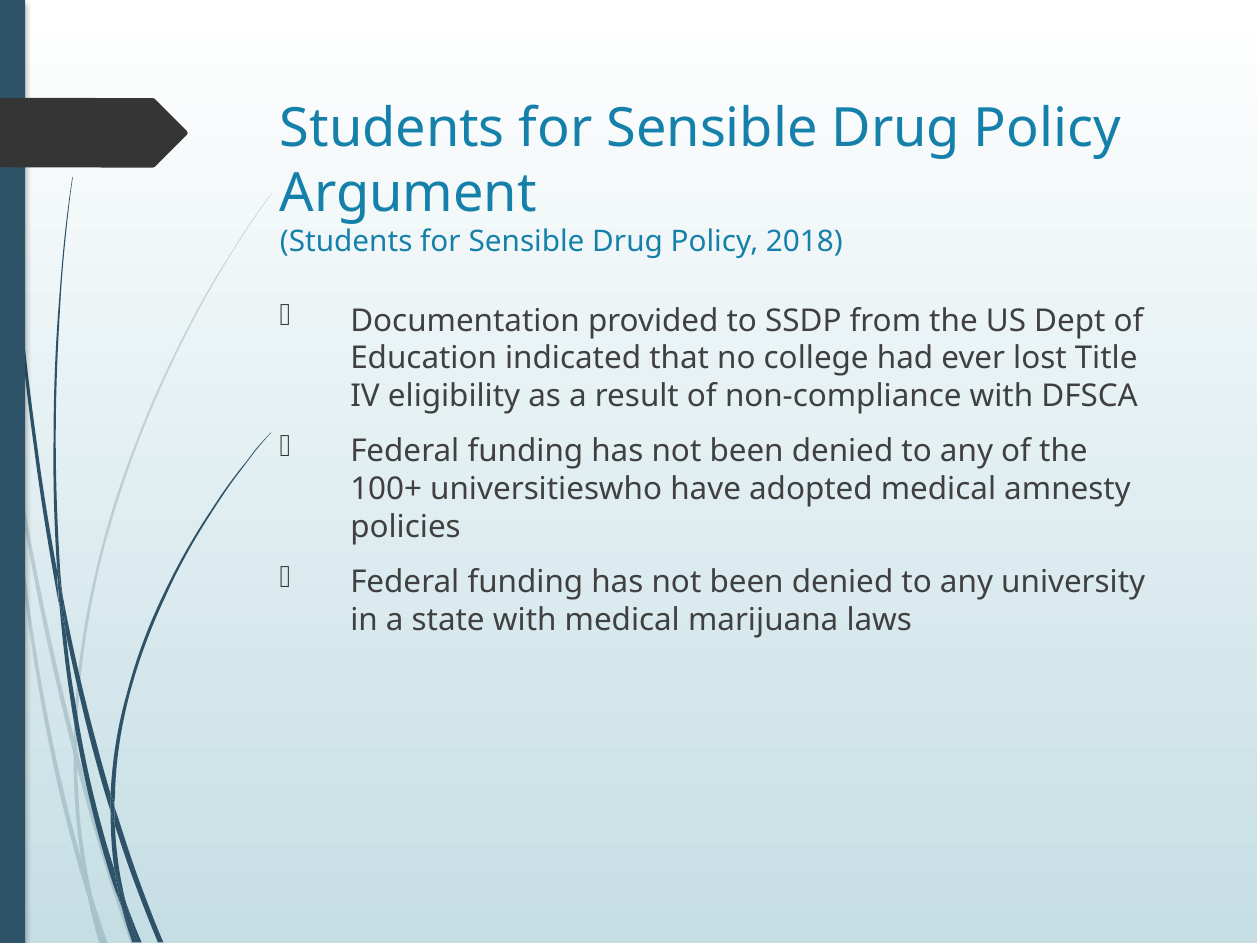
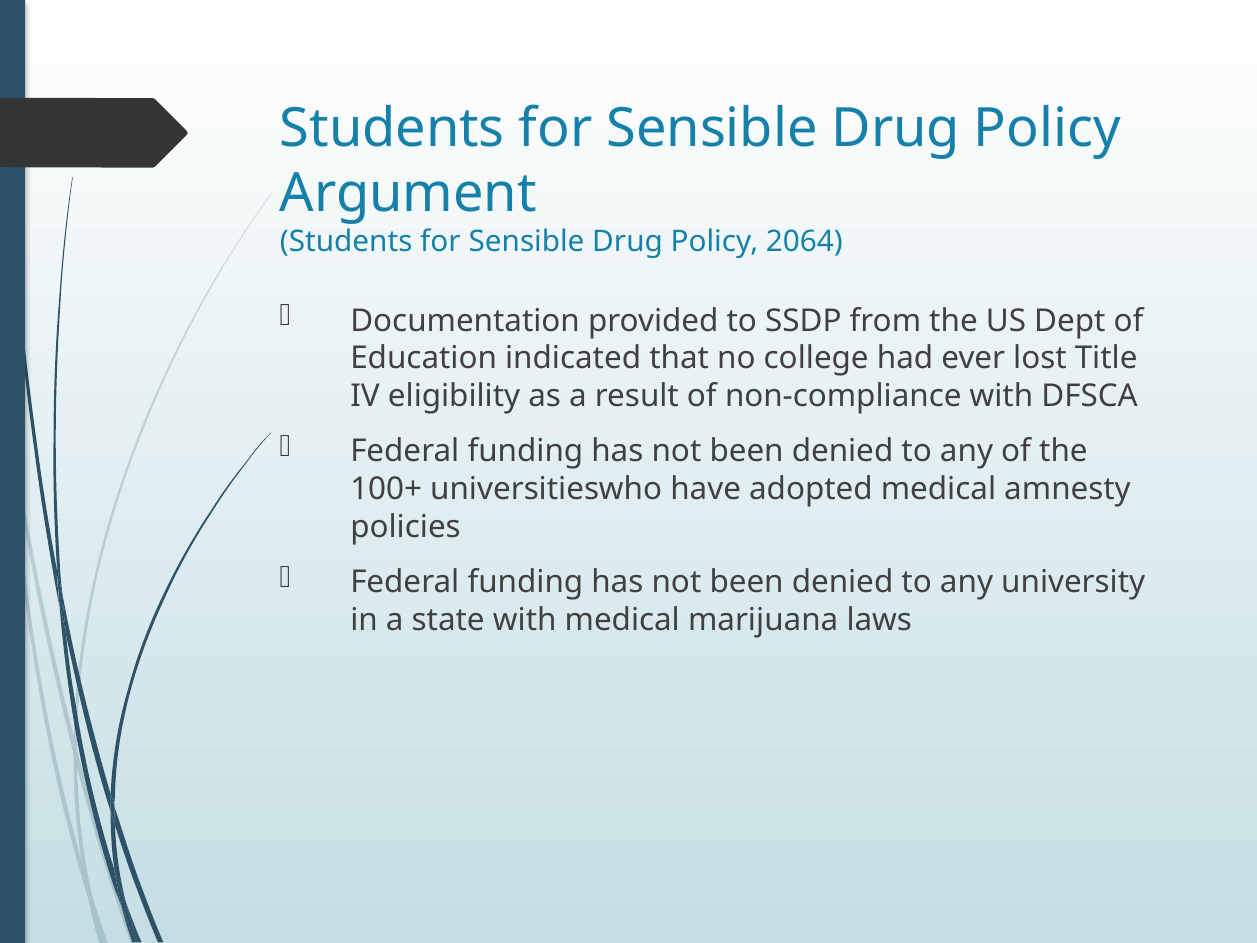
2018: 2018 -> 2064
